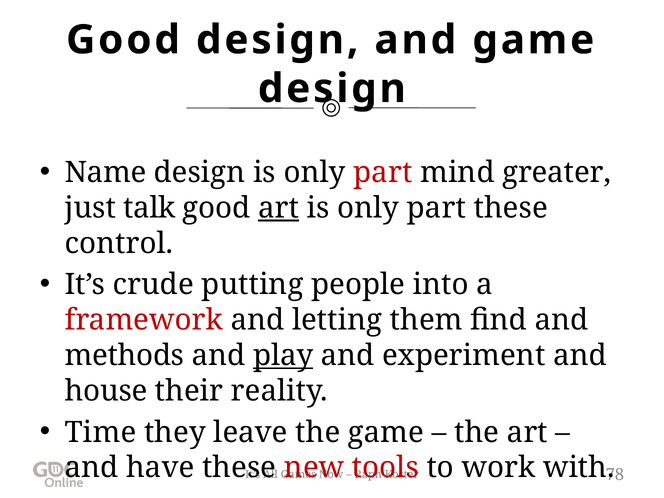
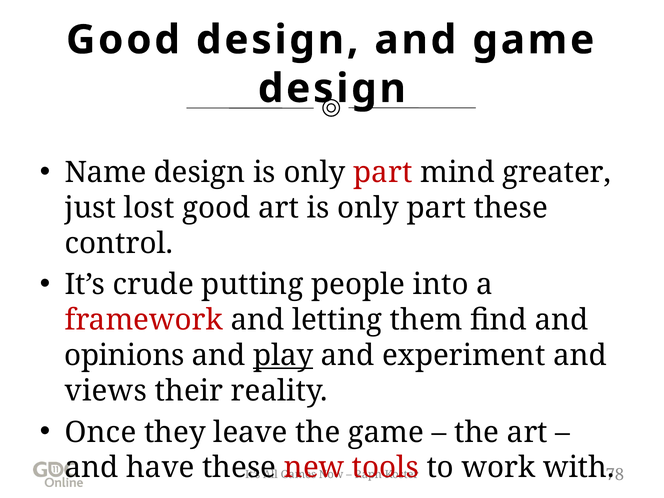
talk: talk -> lost
art at (279, 208) underline: present -> none
methods: methods -> opinions
house: house -> views
Time: Time -> Once
